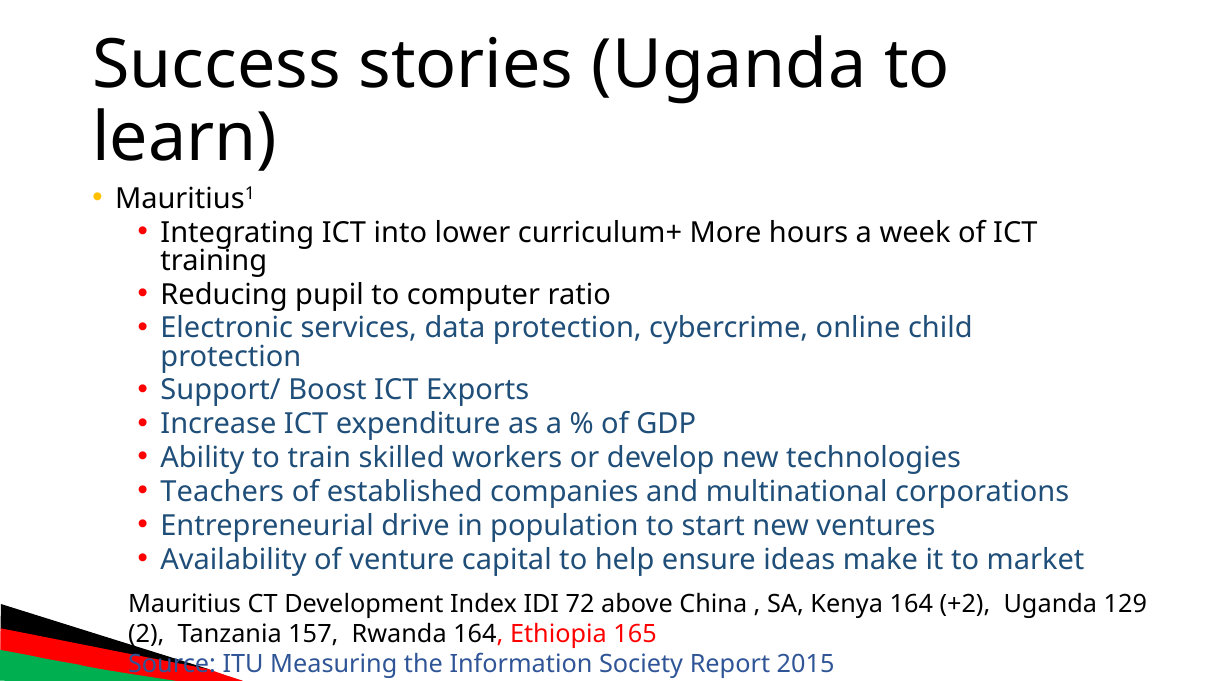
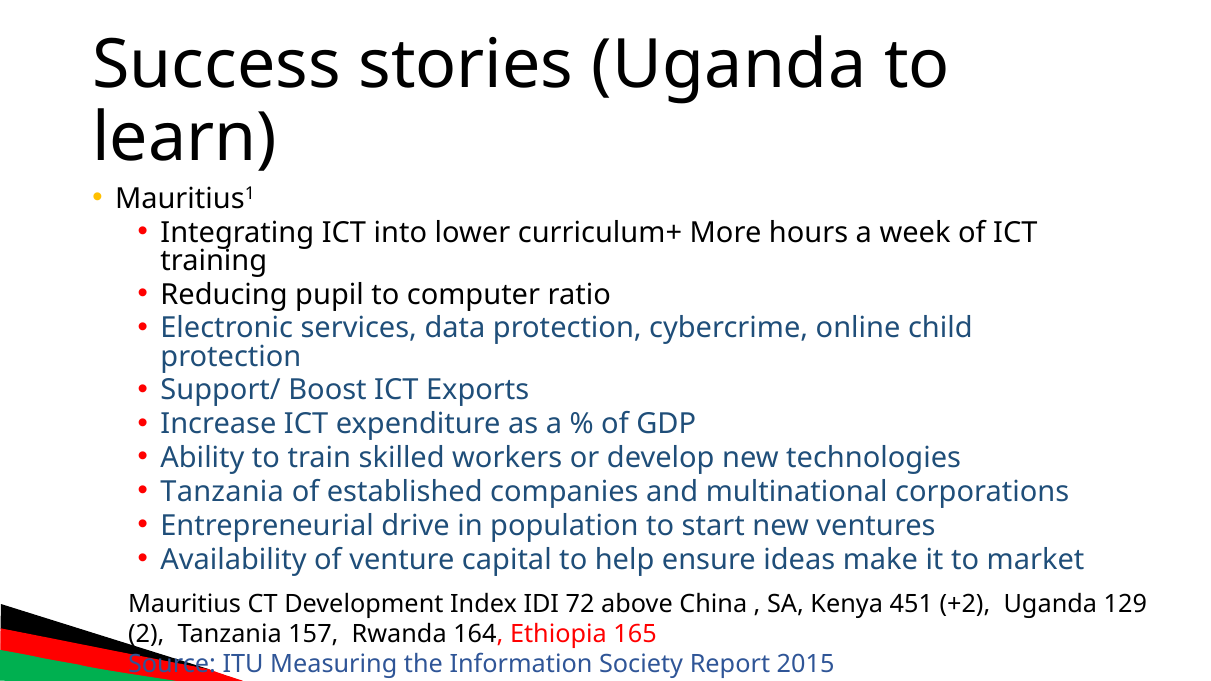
Teachers at (222, 492): Teachers -> Tanzania
Kenya 164: 164 -> 451
